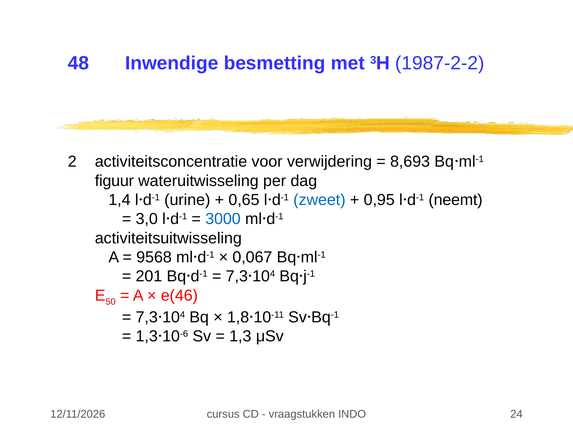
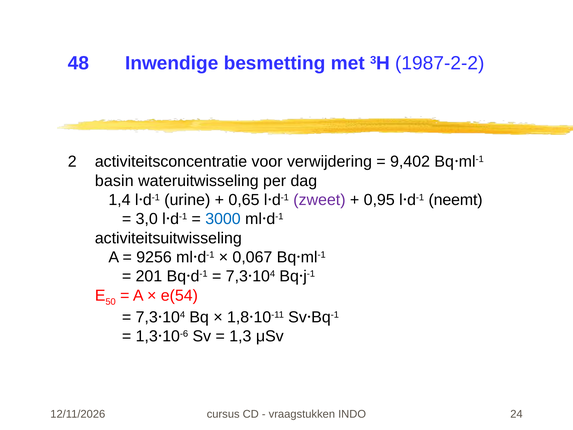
8,693: 8,693 -> 9,402
figuur: figuur -> basin
zweet colour: blue -> purple
9568: 9568 -> 9256
e(46: e(46 -> e(54
